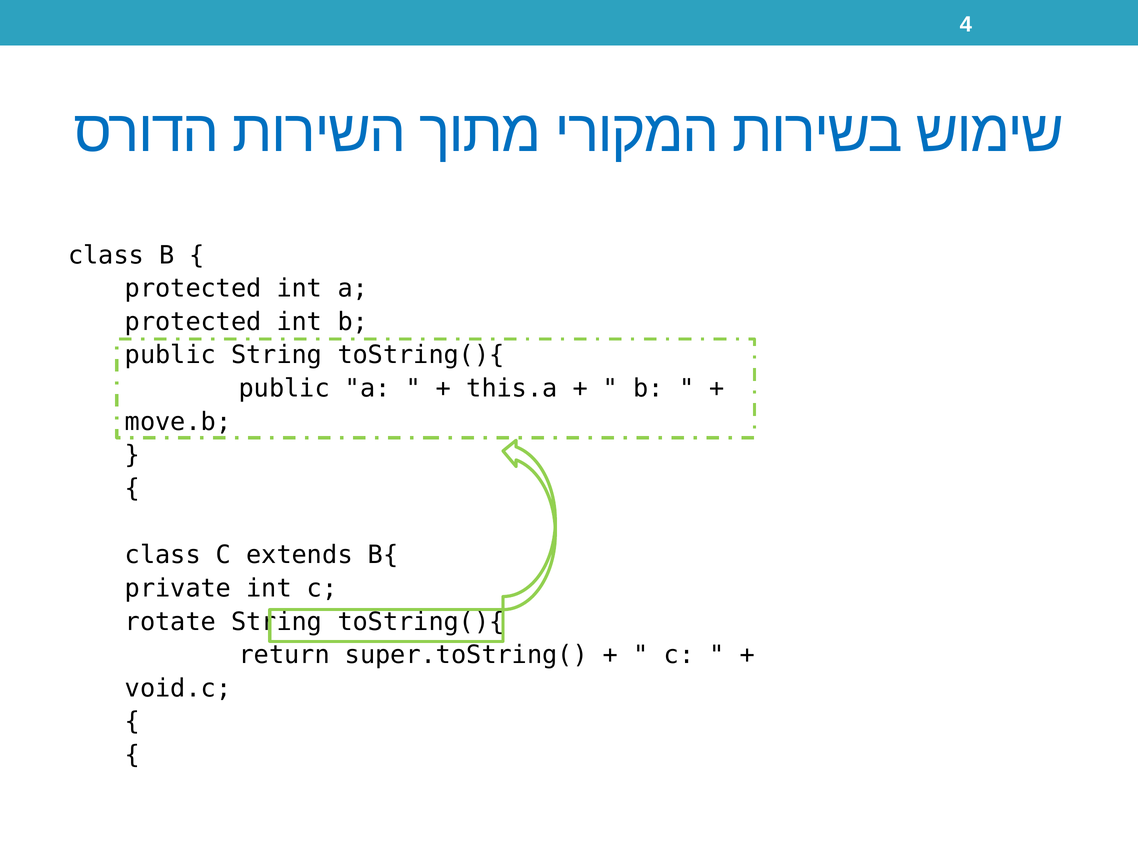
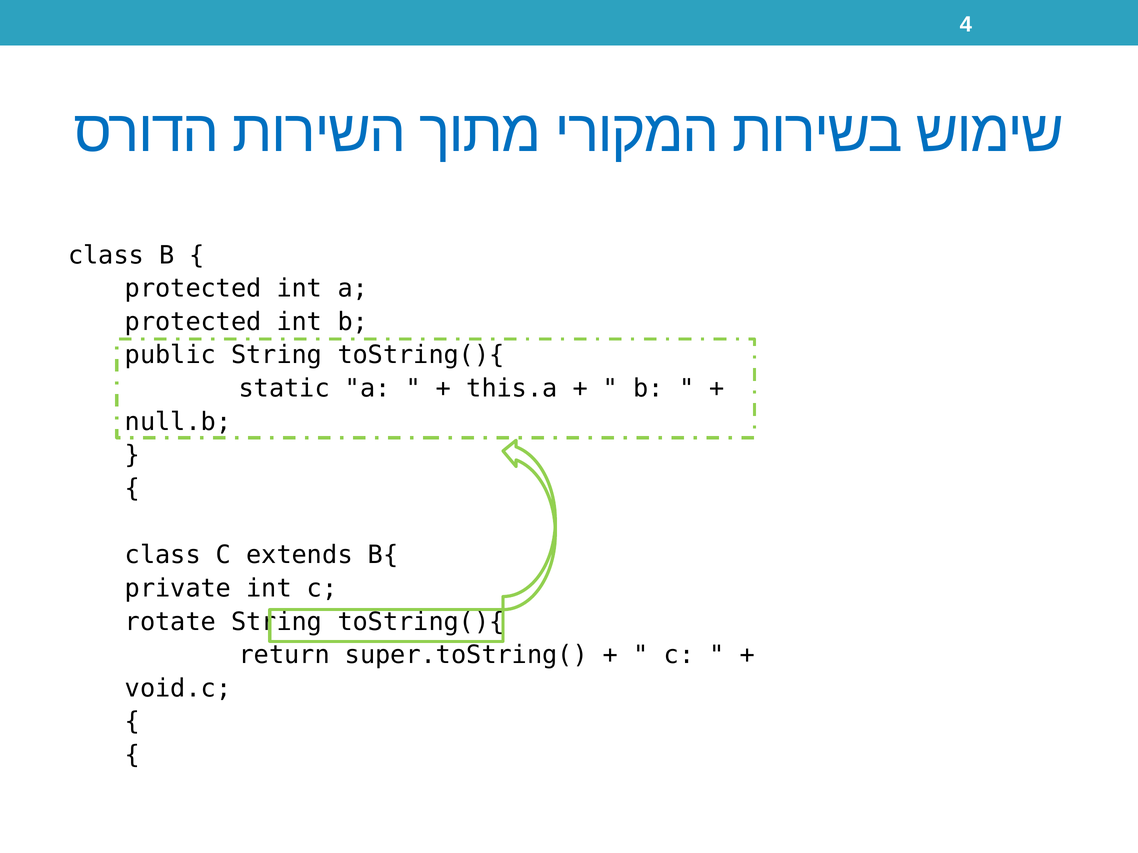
public at (284, 389): public -> static
move.b: move.b -> null.b
